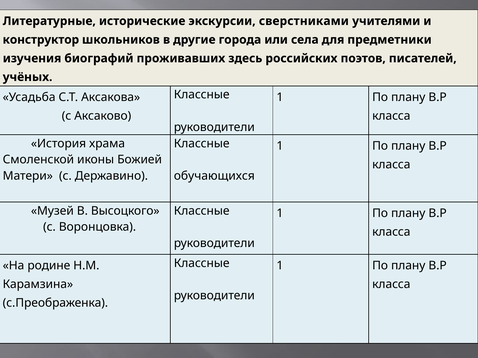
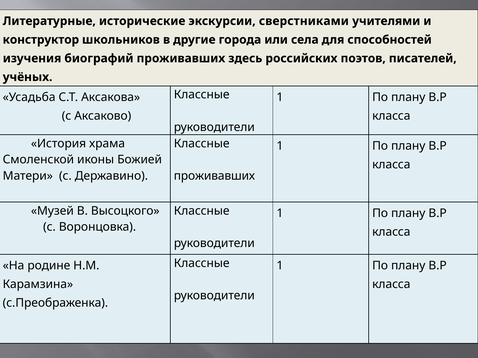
предметники: предметники -> способностей
обучающихся at (214, 176): обучающихся -> проживавших
